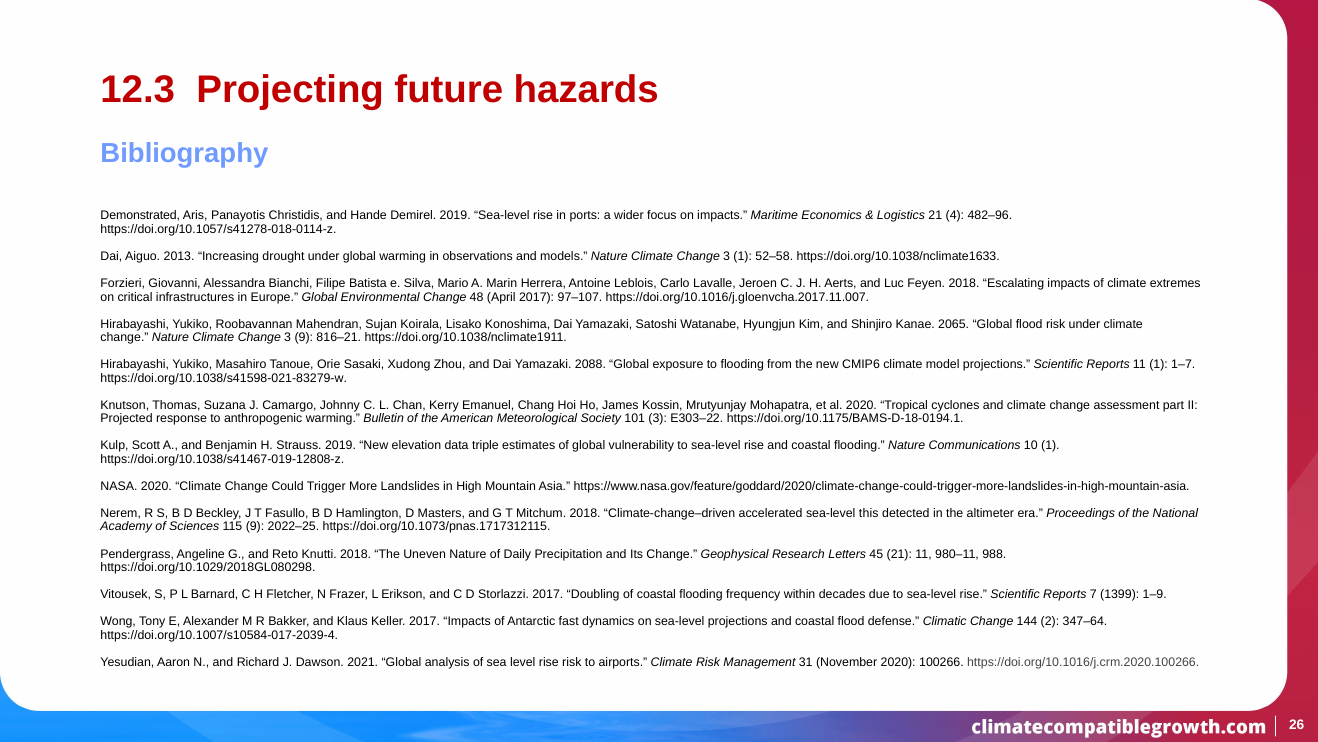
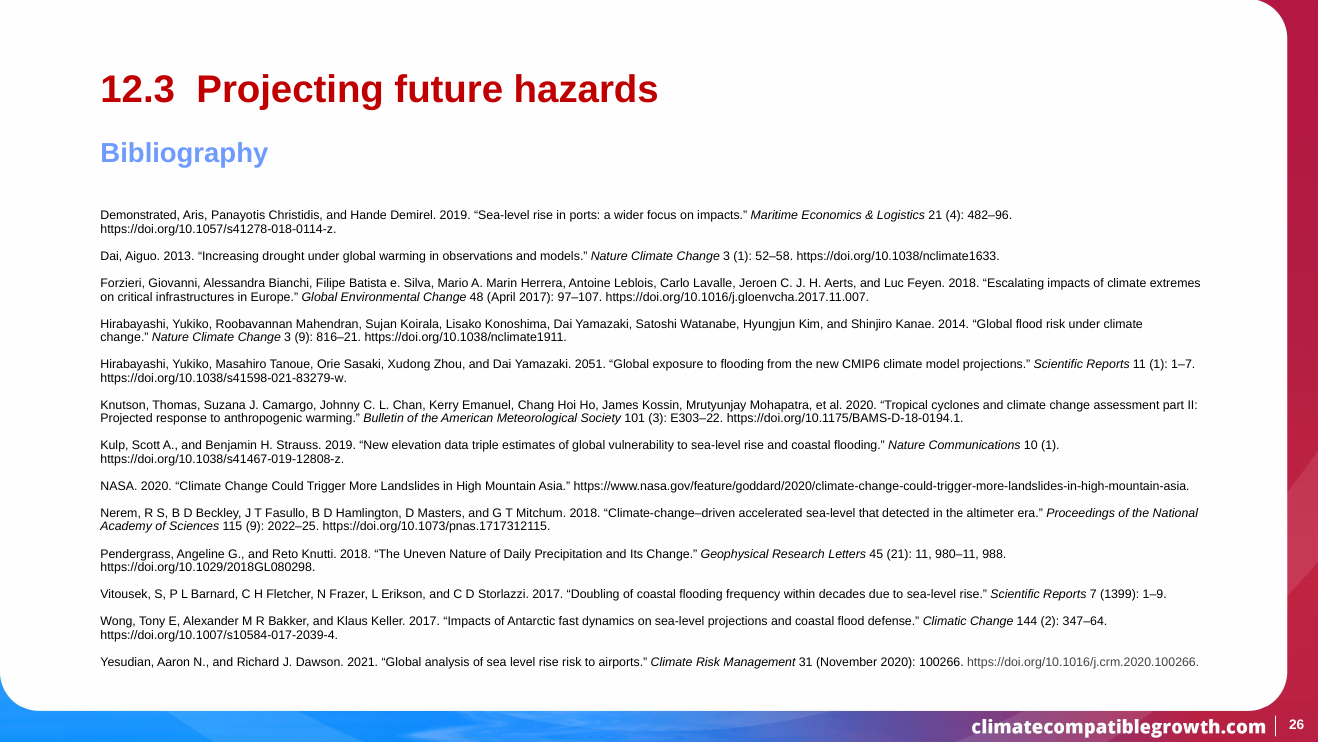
2065: 2065 -> 2014
2088: 2088 -> 2051
this: this -> that
